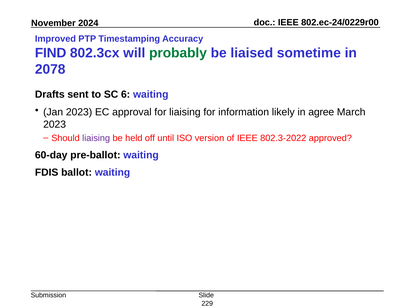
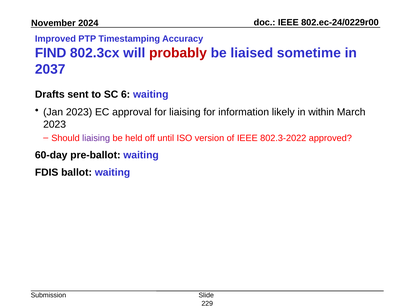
probably colour: green -> red
2078: 2078 -> 2037
agree: agree -> within
